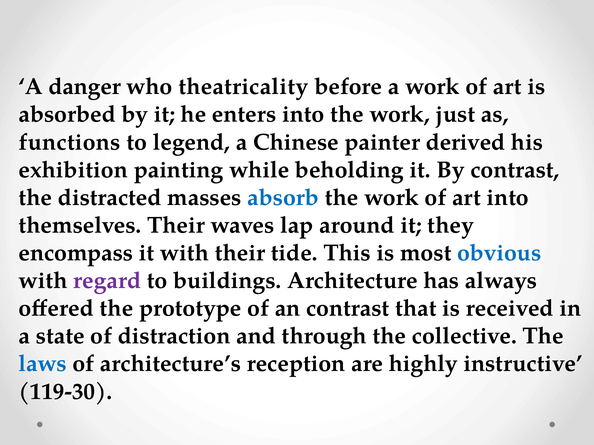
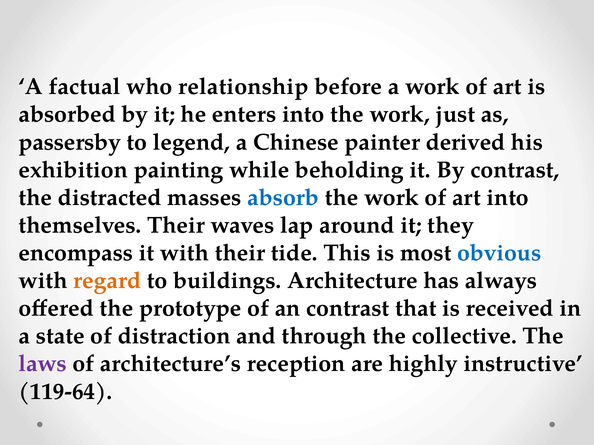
danger: danger -> factual
theatricality: theatricality -> relationship
functions: functions -> passersby
regard colour: purple -> orange
laws colour: blue -> purple
119-30: 119-30 -> 119-64
